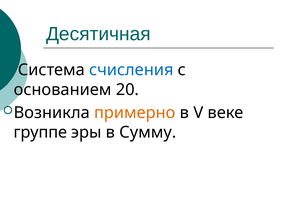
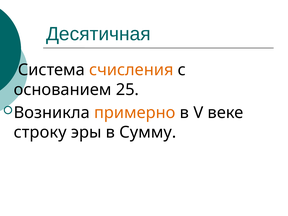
счисления colour: blue -> orange
20: 20 -> 25
группе: группе -> строку
